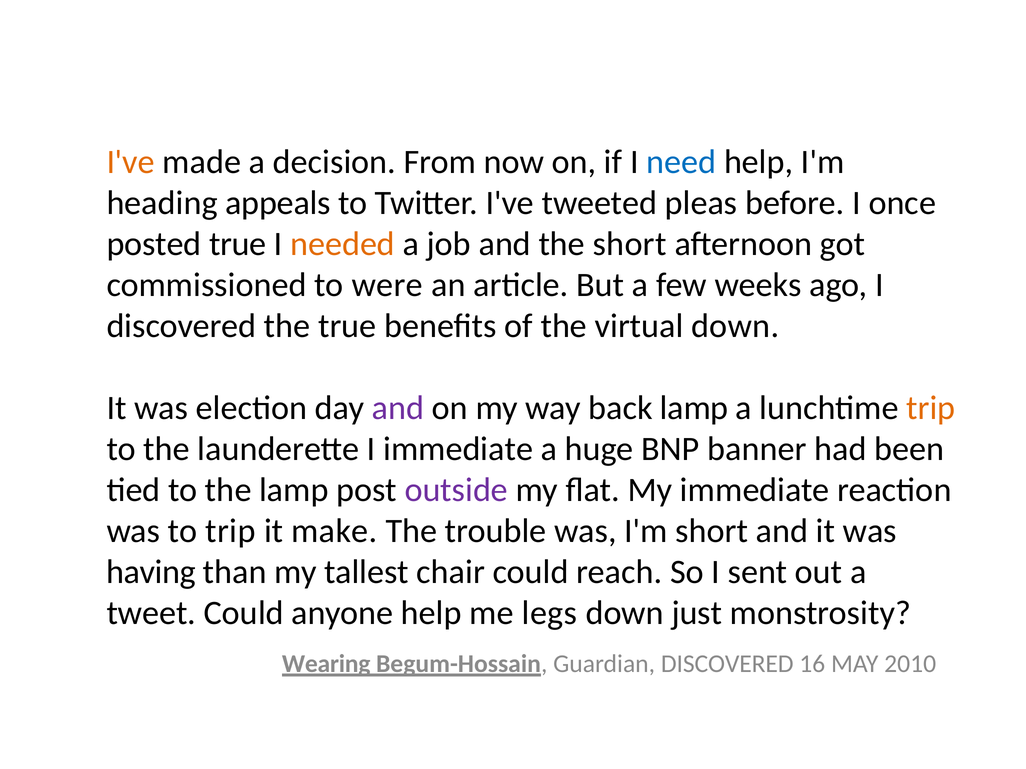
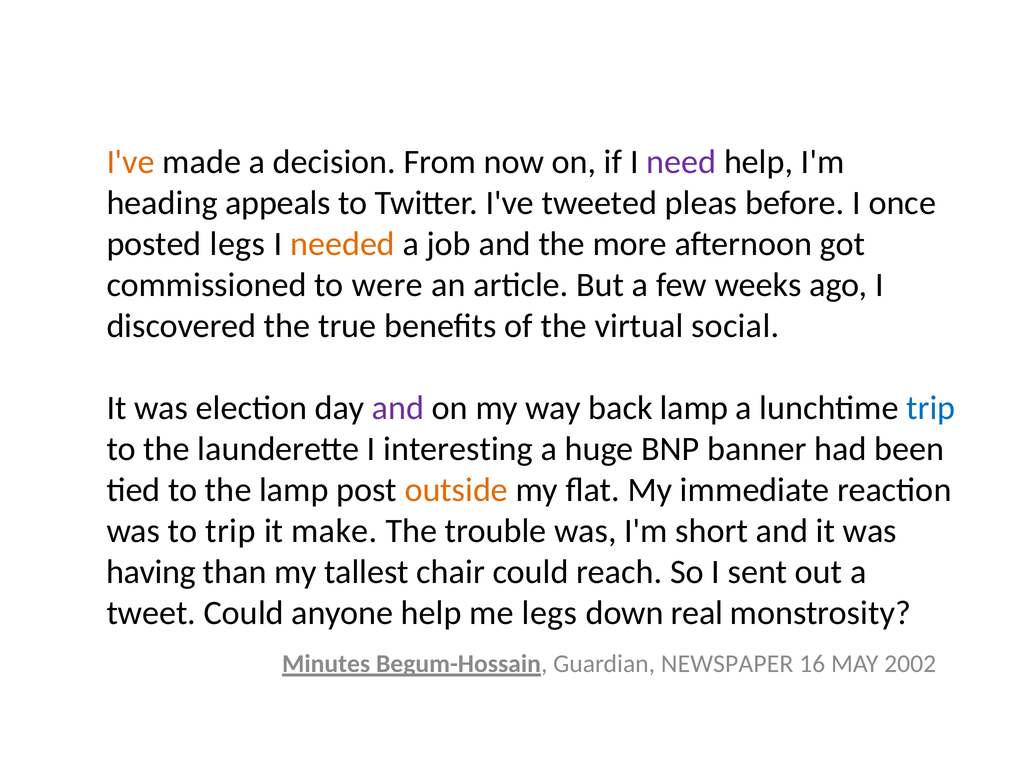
need colour: blue -> purple
posted true: true -> legs
the short: short -> more
virtual down: down -> social
trip at (931, 408) colour: orange -> blue
I immediate: immediate -> interesting
outside colour: purple -> orange
just: just -> real
Wearing: Wearing -> Minutes
Guardian DISCOVERED: DISCOVERED -> NEWSPAPER
2010: 2010 -> 2002
